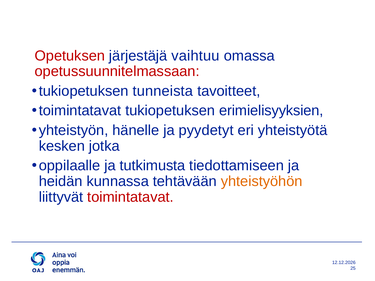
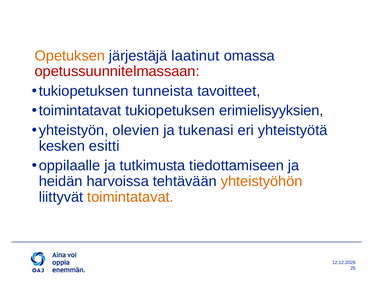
Opetuksen colour: red -> orange
vaihtuu: vaihtuu -> laatinut
hänelle: hänelle -> olevien
pyydetyt: pyydetyt -> tukenasi
jotka: jotka -> esitti
kunnassa: kunnassa -> harvoissa
toimintatavat at (130, 197) colour: red -> orange
